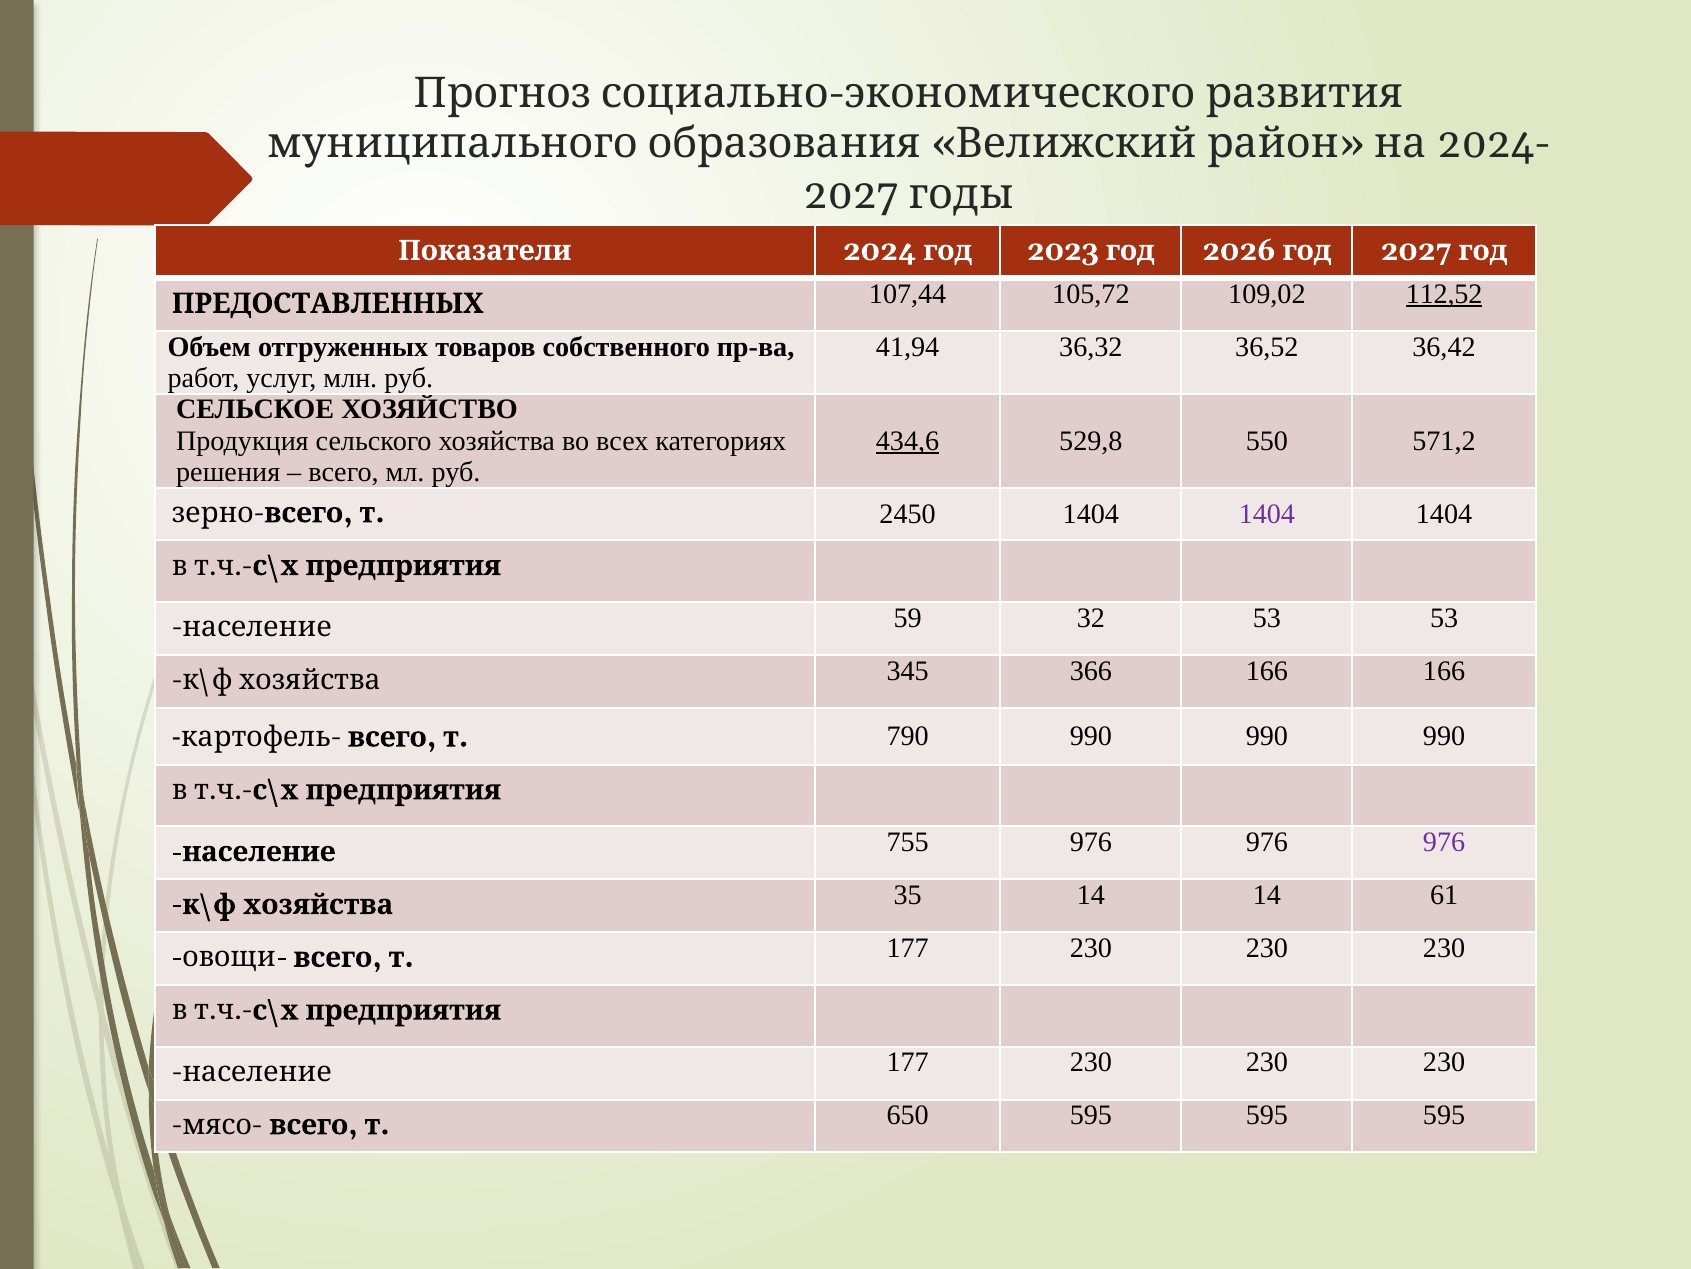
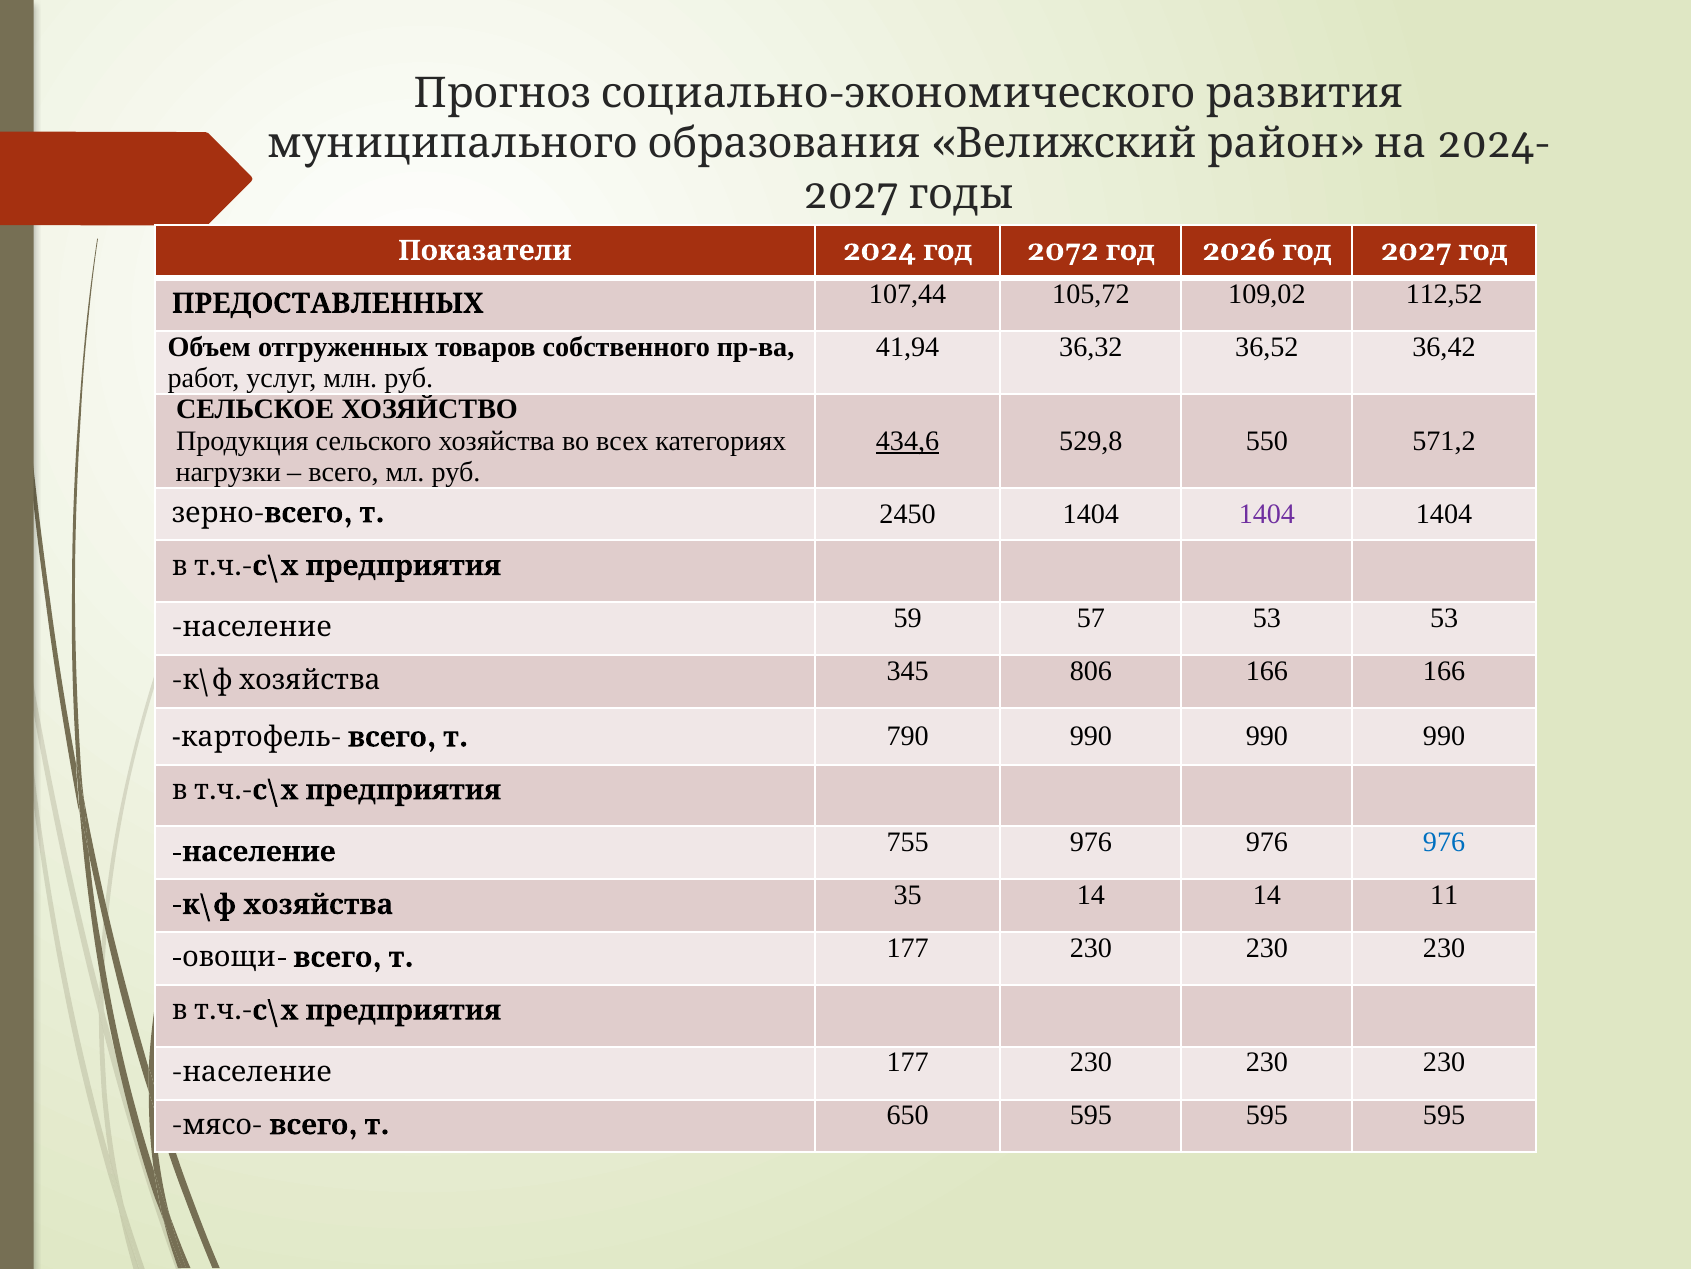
2023: 2023 -> 2072
112,52 underline: present -> none
решения: решения -> нагрузки
32: 32 -> 57
366: 366 -> 806
976 at (1444, 842) colour: purple -> blue
61: 61 -> 11
